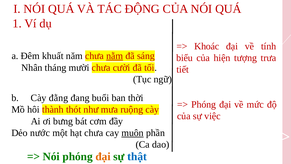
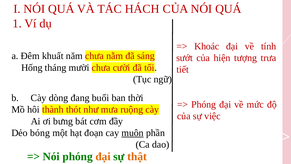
ĐỘNG: ĐỘNG -> HÁCH
nằm underline: present -> none
biểu: biểu -> sướt
Nhân: Nhân -> Hống
đằng: đằng -> dòng
nước: nước -> bóng
hạt chưa: chưa -> đoạn
thật colour: blue -> orange
